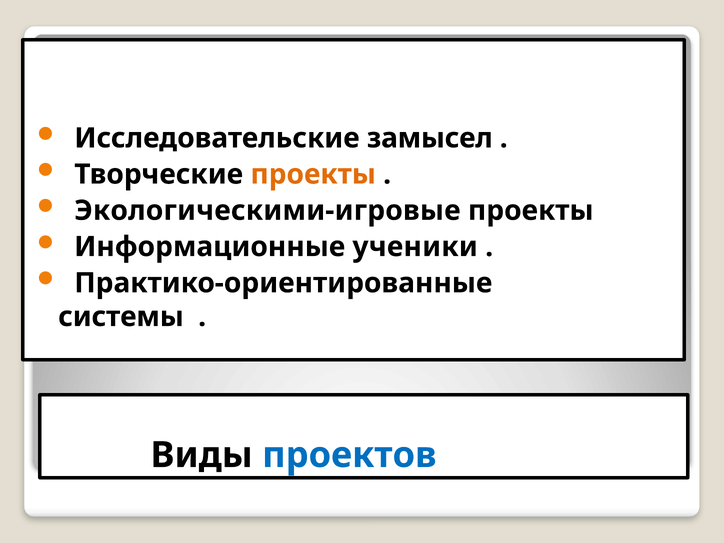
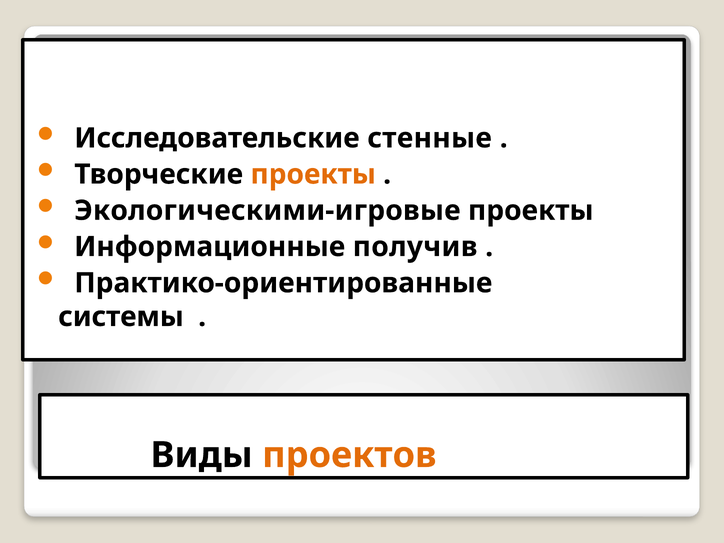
замысел: замысел -> стенные
ученики: ученики -> получив
проектов colour: blue -> orange
